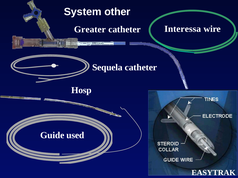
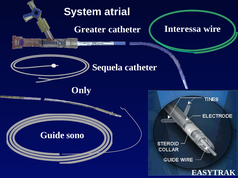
other: other -> atrial
Hosp: Hosp -> Only
used: used -> sono
